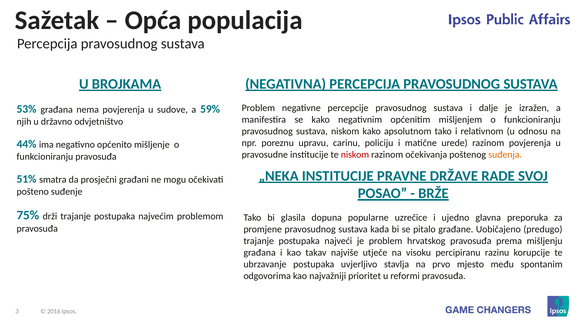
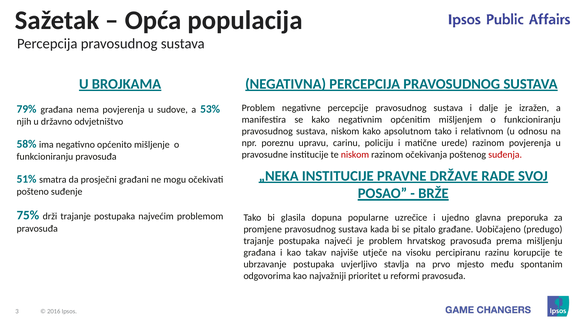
53%: 53% -> 79%
59%: 59% -> 53%
44%: 44% -> 58%
suđenja colour: orange -> red
